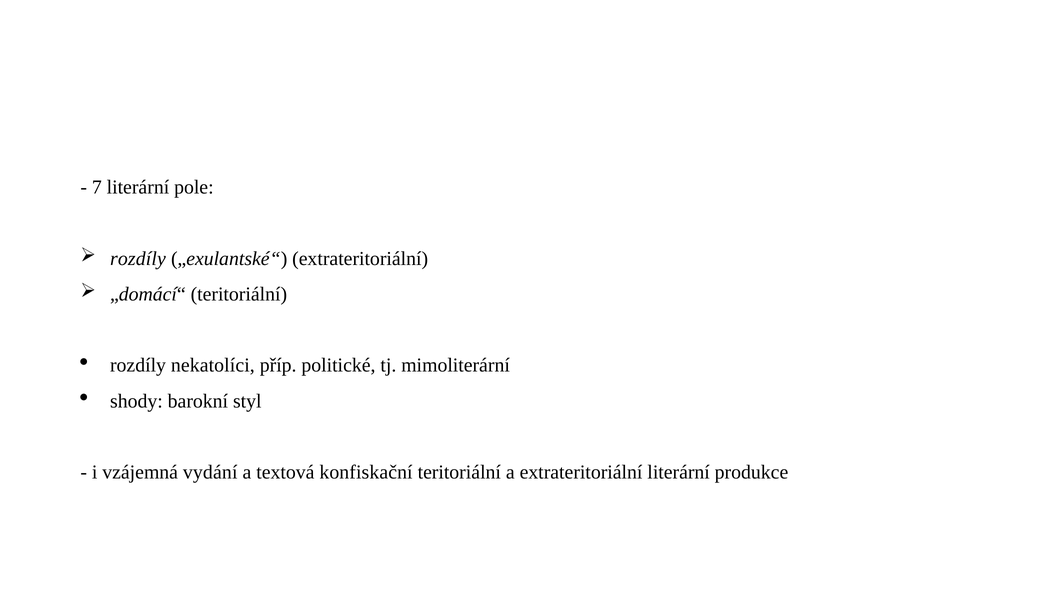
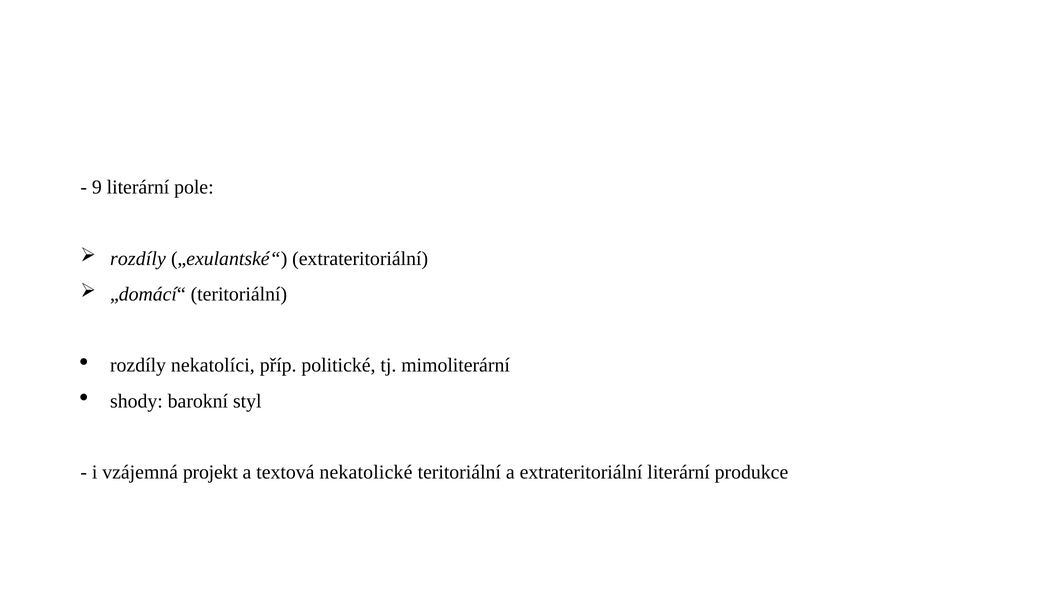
7: 7 -> 9
vydání: vydání -> projekt
konfiskační: konfiskační -> nekatolické
